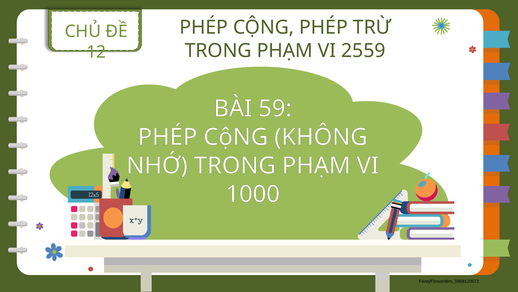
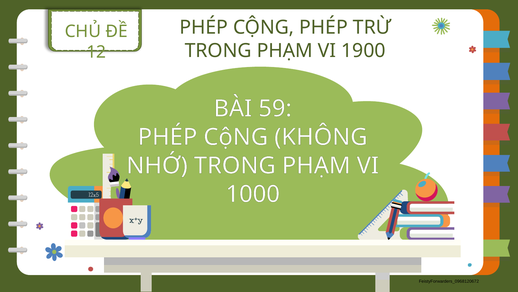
2559: 2559 -> 1900
